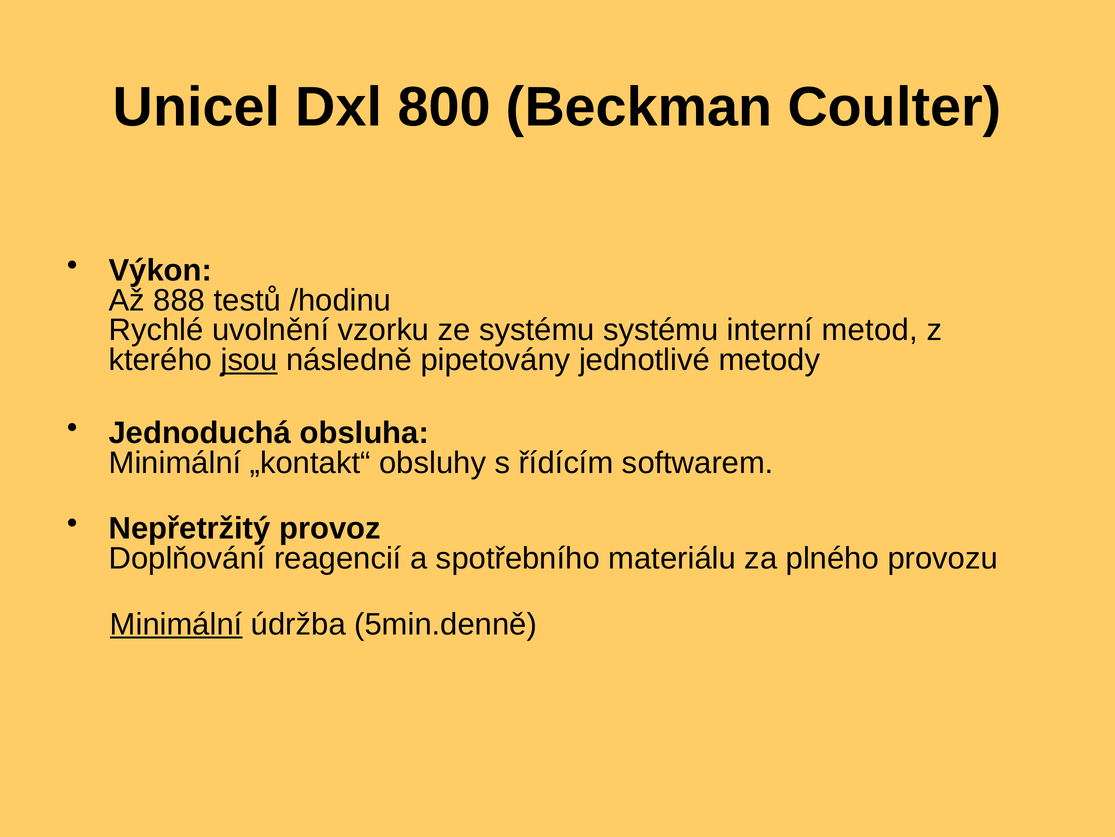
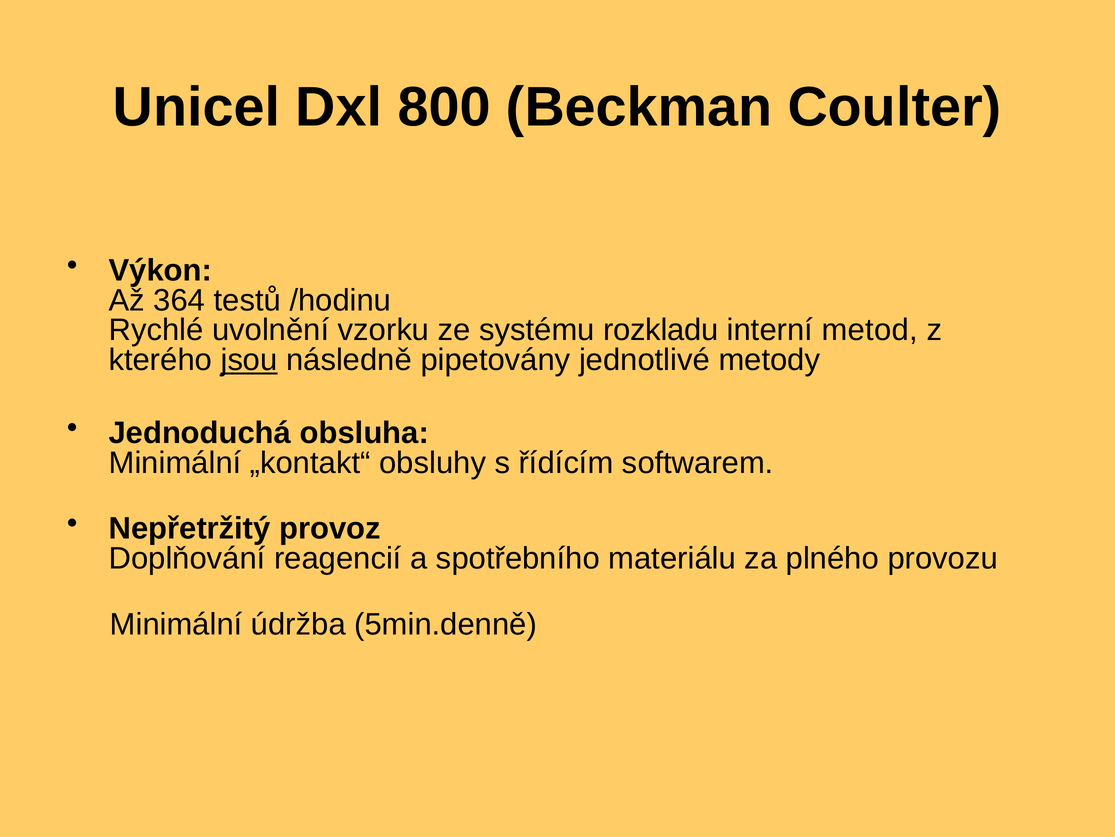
888: 888 -> 364
systému systému: systému -> rozkladu
Minimální at (176, 624) underline: present -> none
